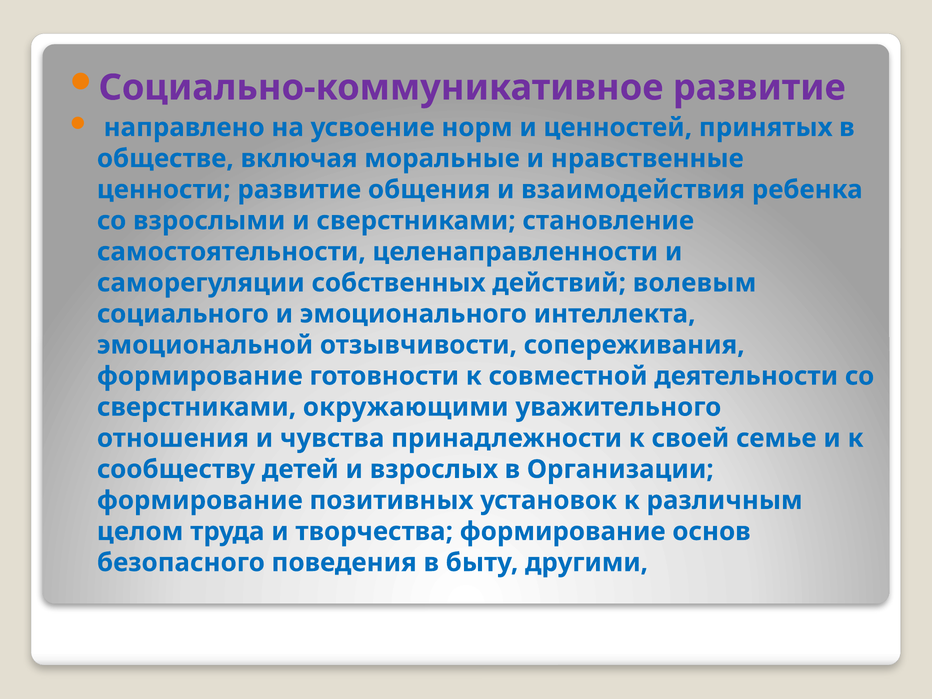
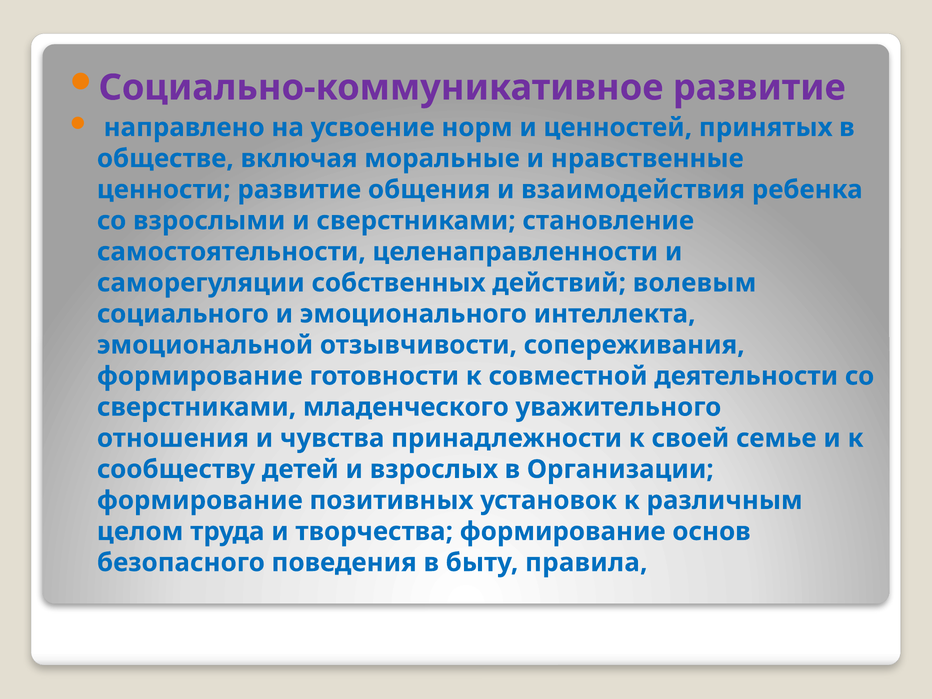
окружающими: окружающими -> младенческого
другими: другими -> правила
